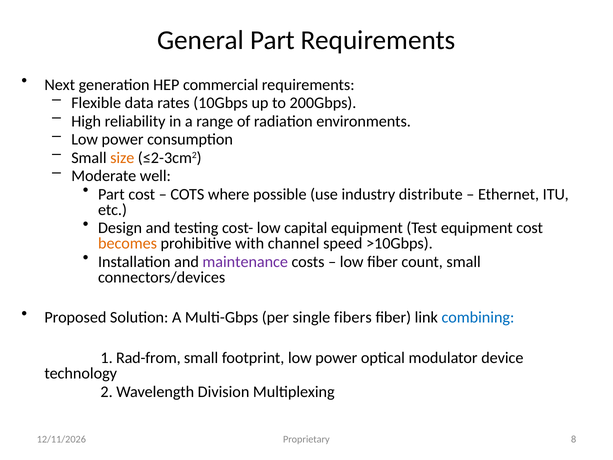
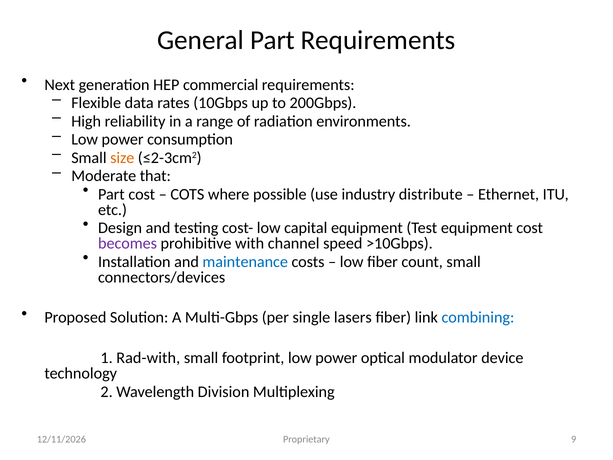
well: well -> that
becomes colour: orange -> purple
maintenance colour: purple -> blue
fibers: fibers -> lasers
Rad-from: Rad-from -> Rad-with
8: 8 -> 9
